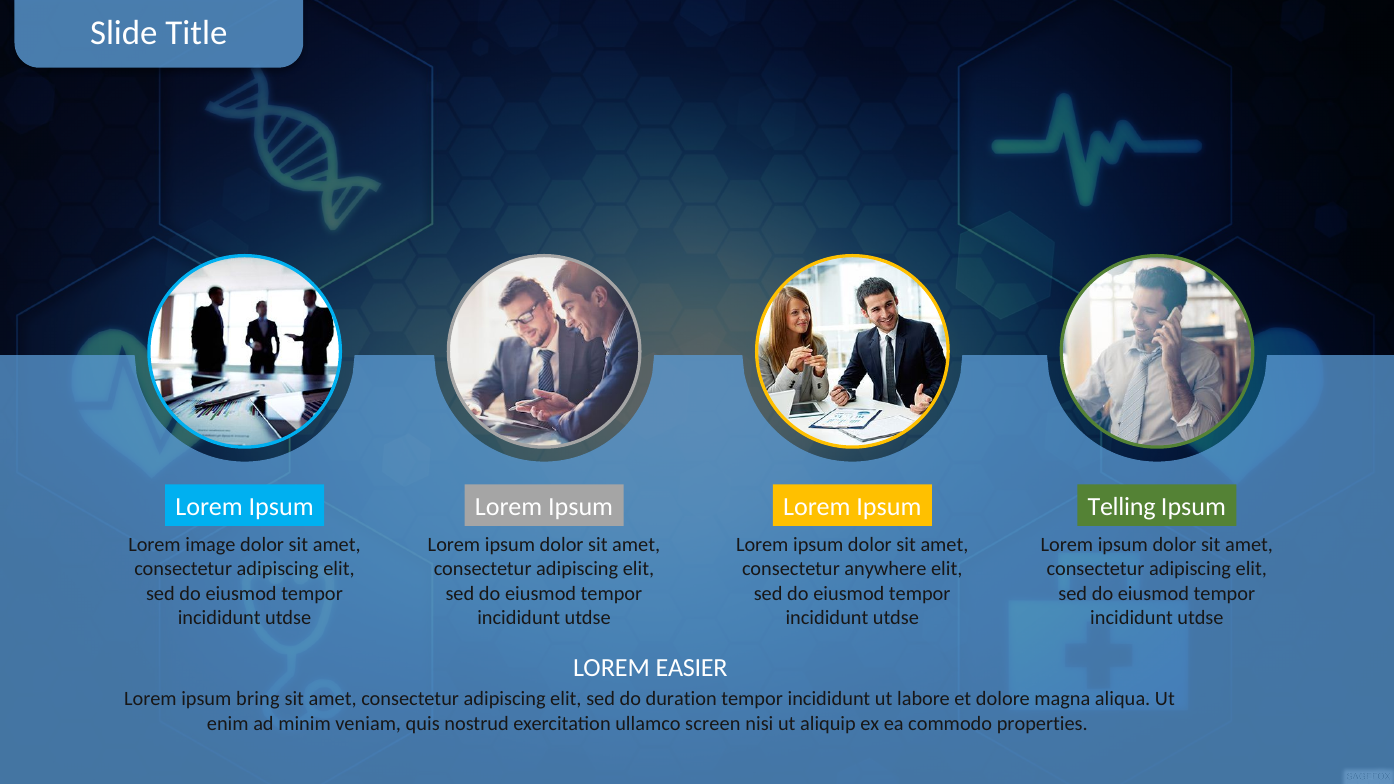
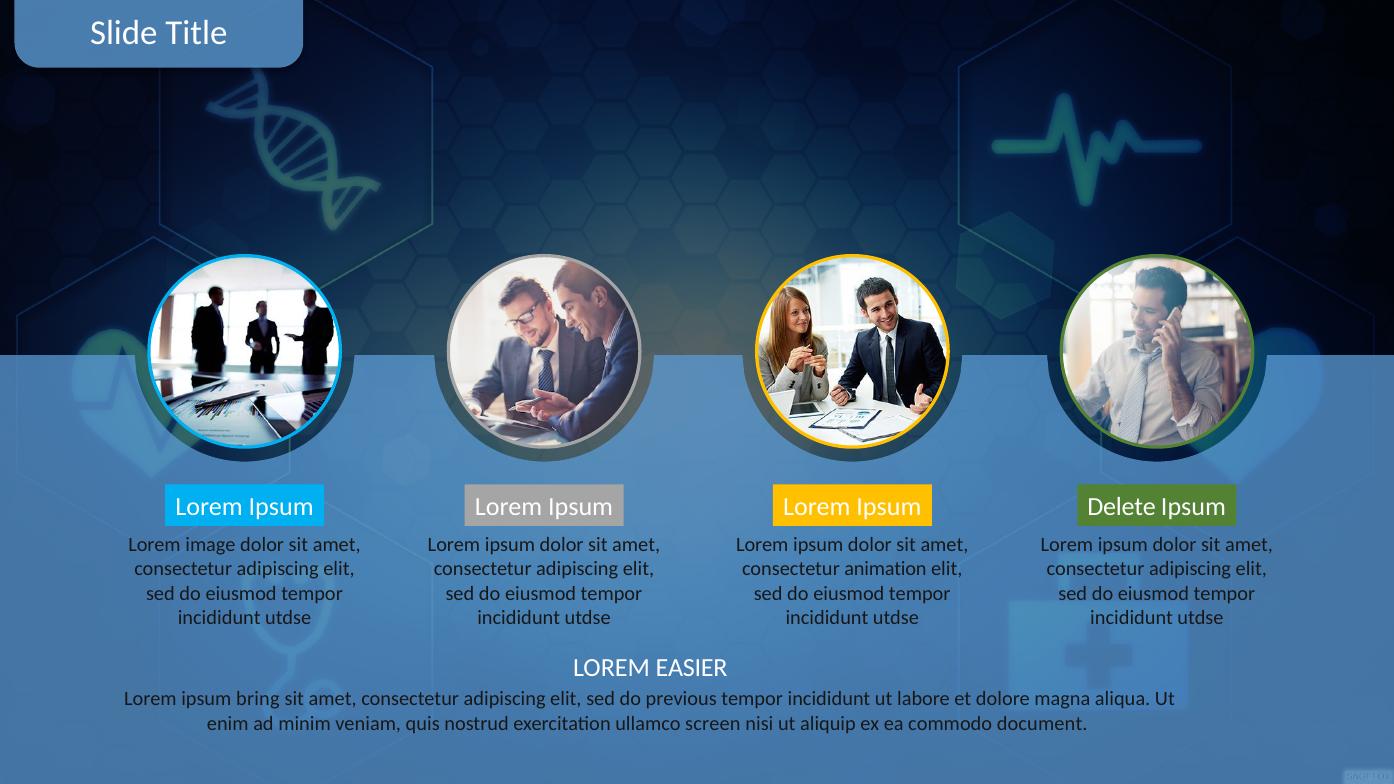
Telling: Telling -> Delete
anywhere: anywhere -> animation
duration: duration -> previous
properties: properties -> document
